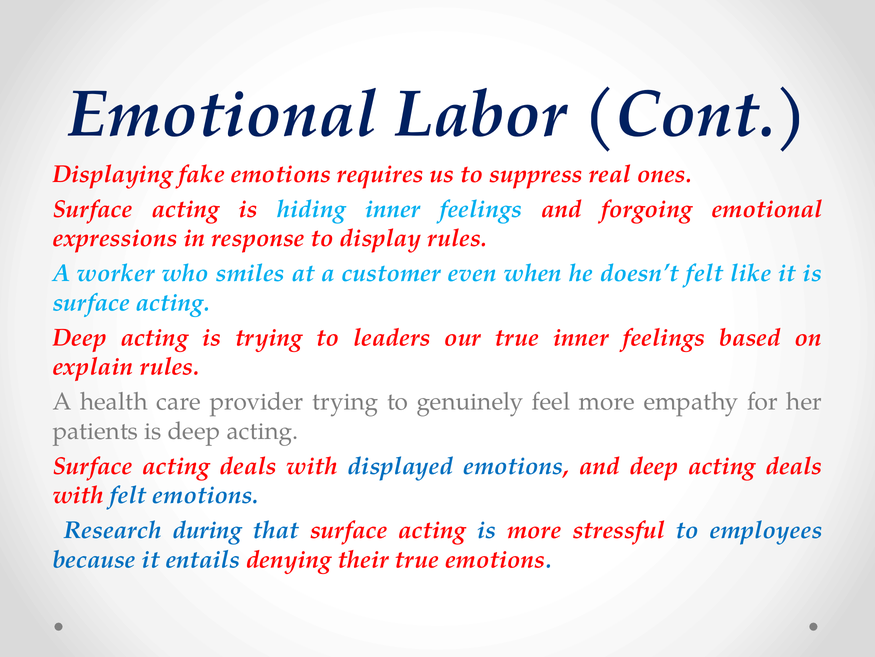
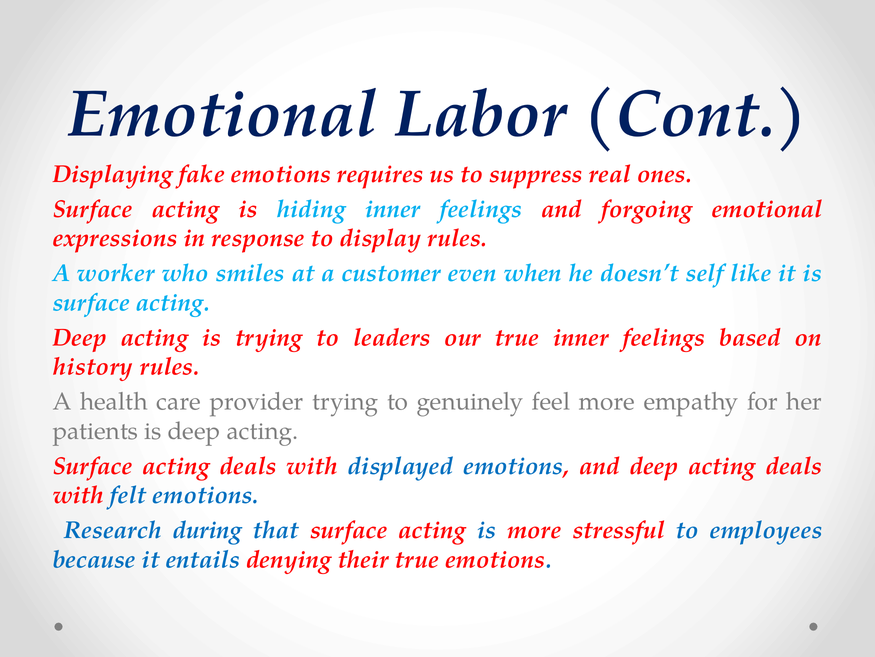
doesn’t felt: felt -> self
explain: explain -> history
